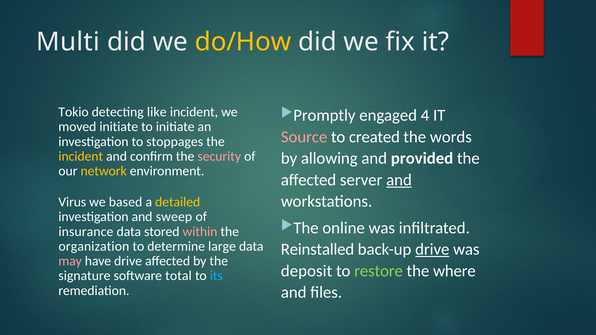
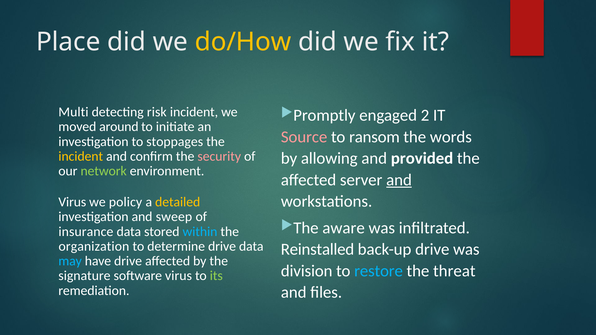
Multi: Multi -> Place
Tokio: Tokio -> Multi
like: like -> risk
4: 4 -> 2
moved initiate: initiate -> around
created: created -> ransom
network colour: yellow -> light green
based: based -> policy
online: online -> aware
within colour: pink -> light blue
determine large: large -> drive
drive at (432, 250) underline: present -> none
may colour: pink -> light blue
deposit: deposit -> division
restore colour: light green -> light blue
where: where -> threat
software total: total -> virus
its colour: light blue -> light green
